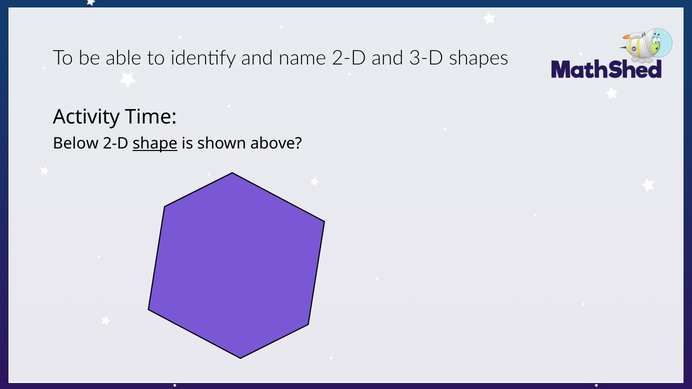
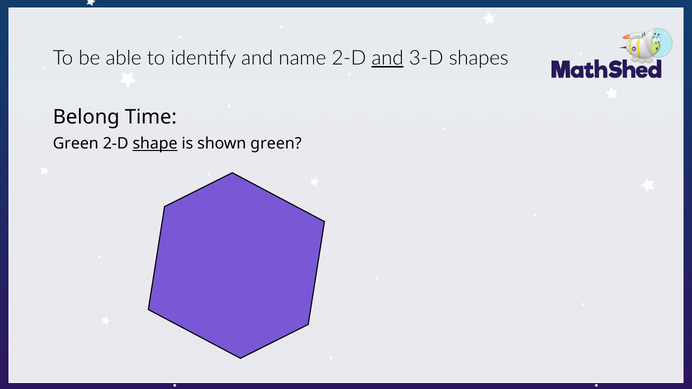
and at (388, 58) underline: none -> present
Activity: Activity -> Belong
Below at (76, 144): Below -> Green
shown above: above -> green
